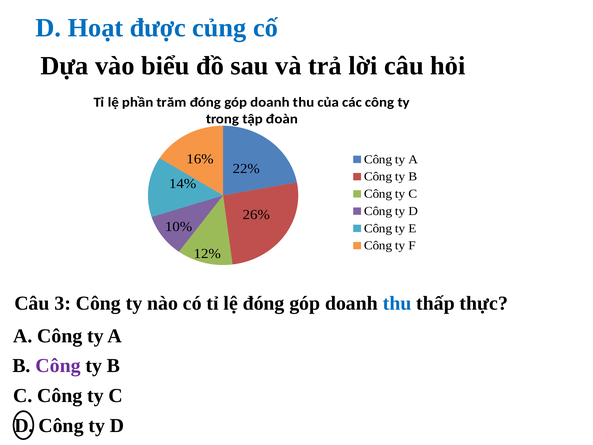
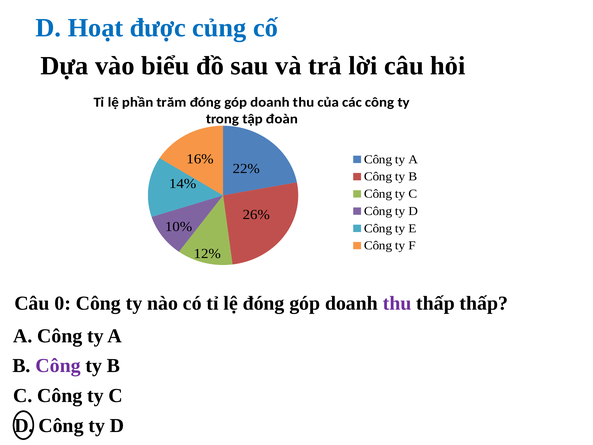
3: 3 -> 0
thu at (397, 303) colour: blue -> purple
thấp thực: thực -> thấp
